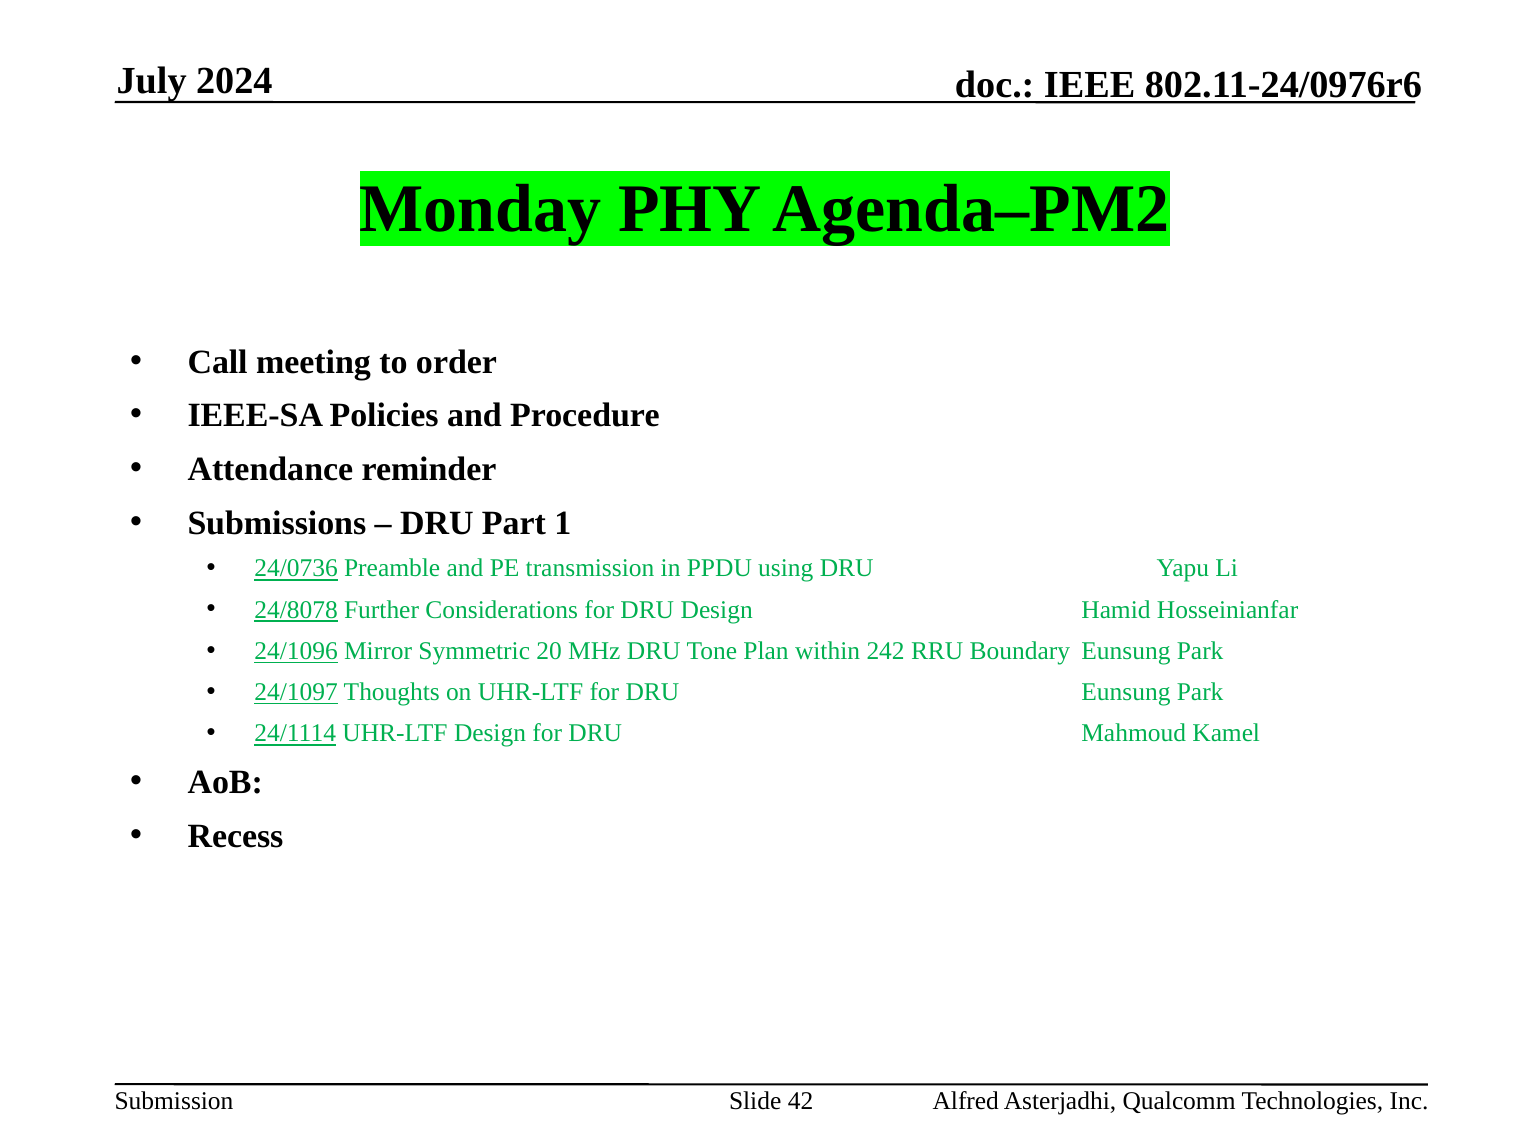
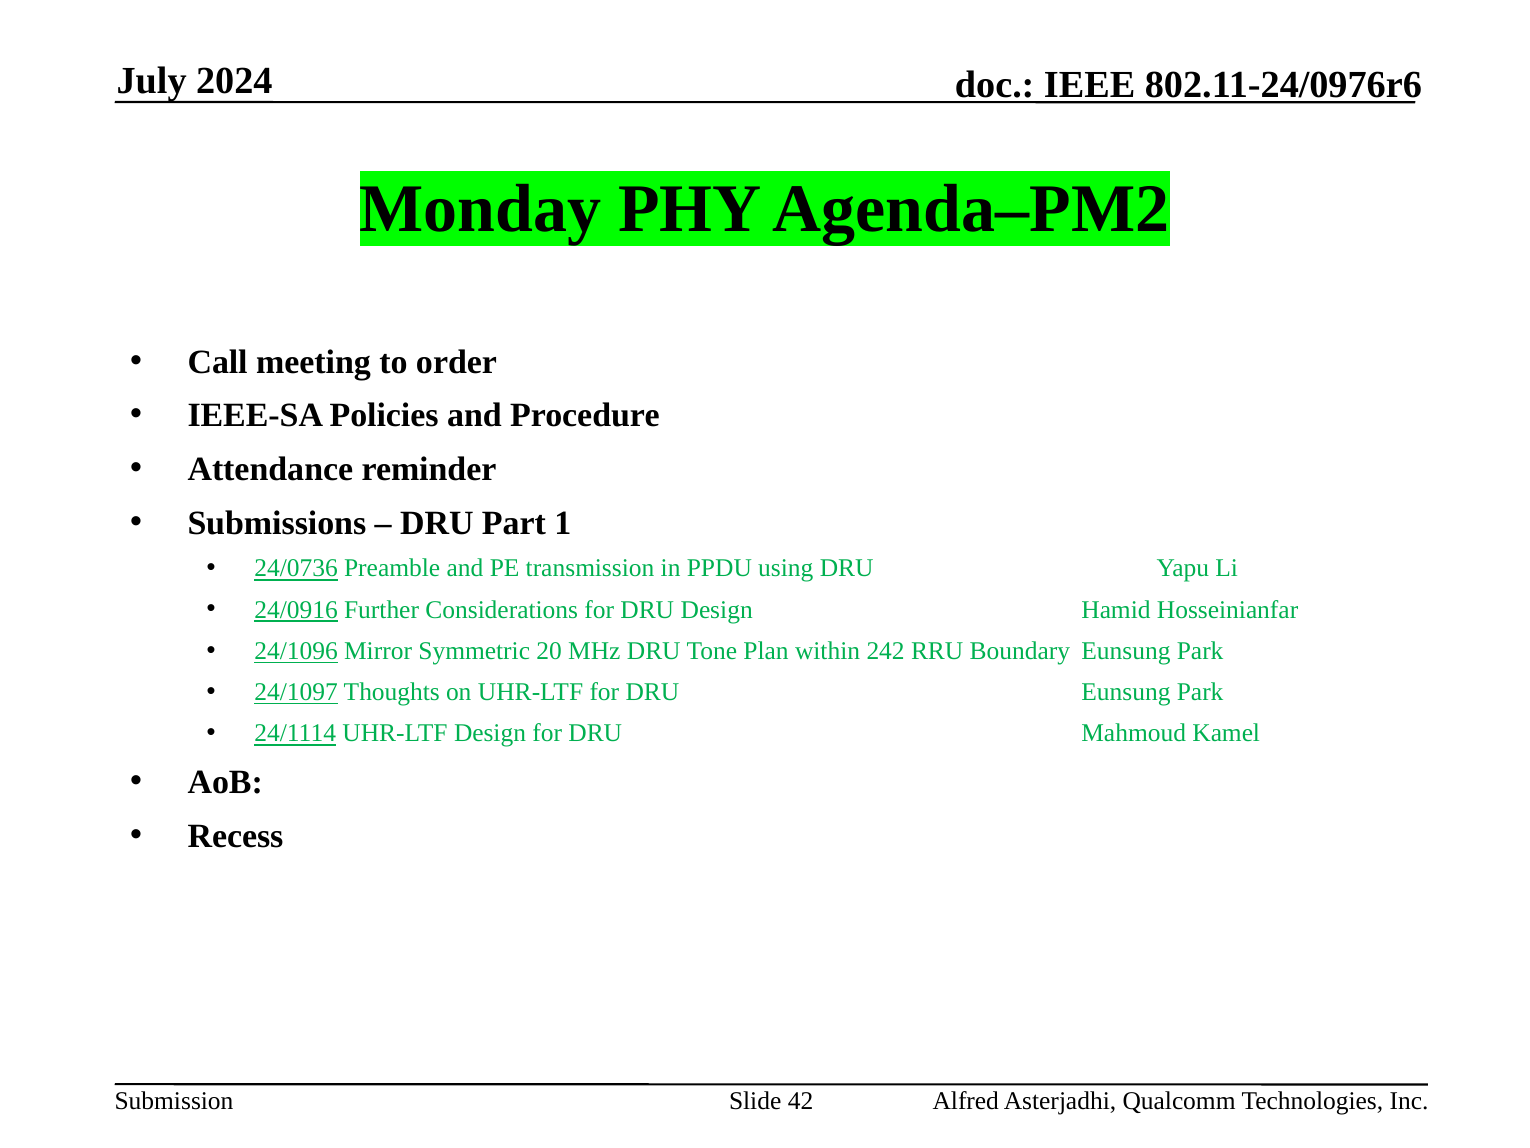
24/8078: 24/8078 -> 24/0916
